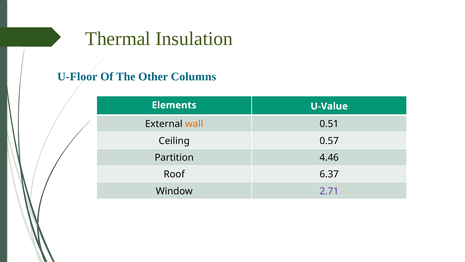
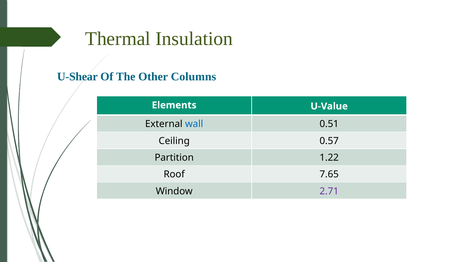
U-Floor: U-Floor -> U-Shear
wall colour: orange -> blue
4.46: 4.46 -> 1.22
6.37: 6.37 -> 7.65
